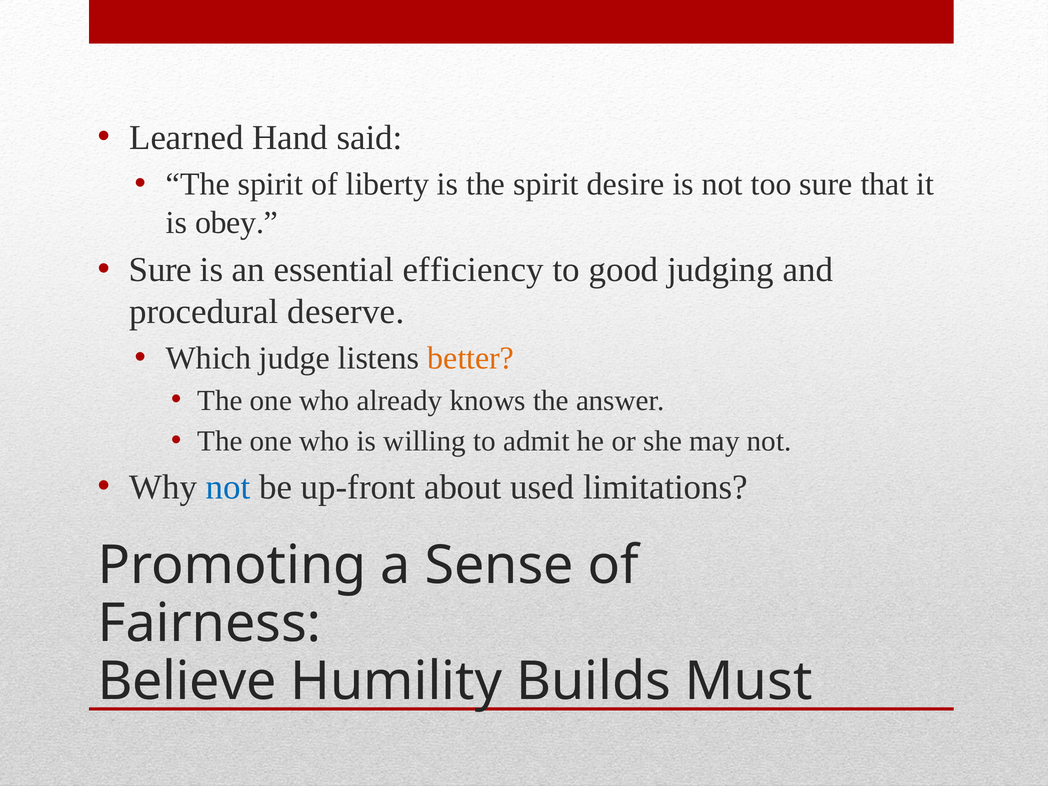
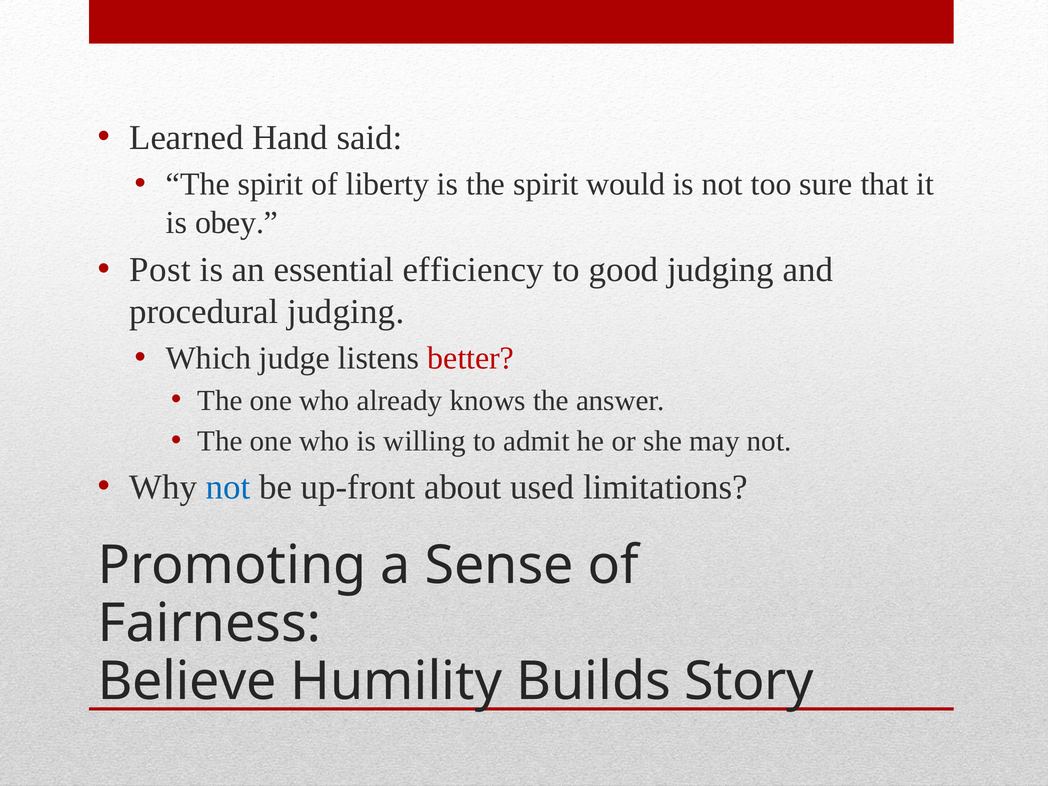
desire: desire -> would
Sure at (160, 270): Sure -> Post
procedural deserve: deserve -> judging
better colour: orange -> red
Must: Must -> Story
